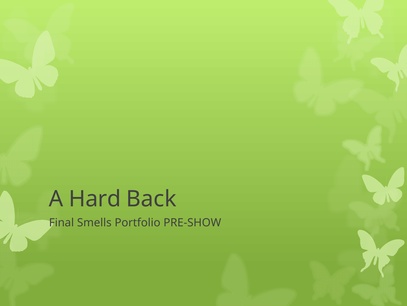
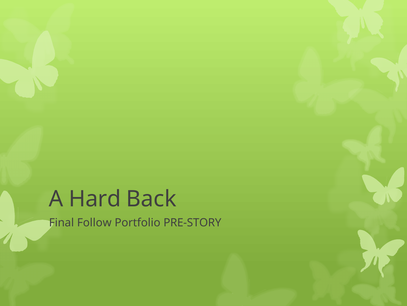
Smells: Smells -> Follow
PRE-SHOW: PRE-SHOW -> PRE-STORY
